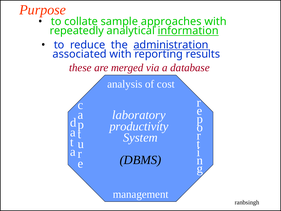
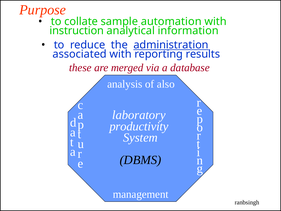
approaches: approaches -> automation
repeatedly: repeatedly -> instruction
information underline: present -> none
cost: cost -> also
